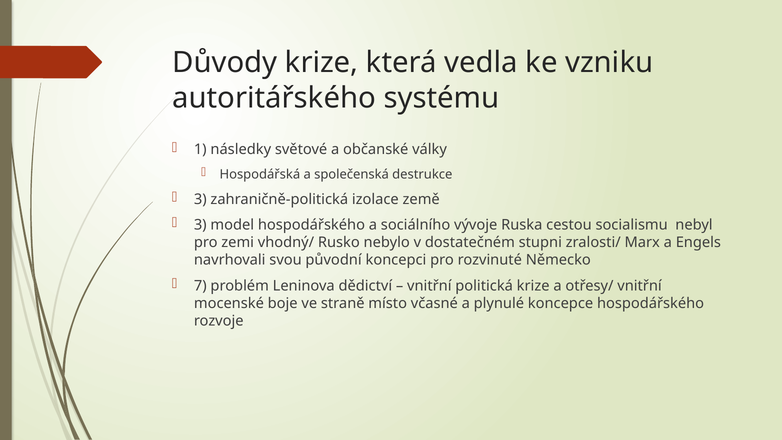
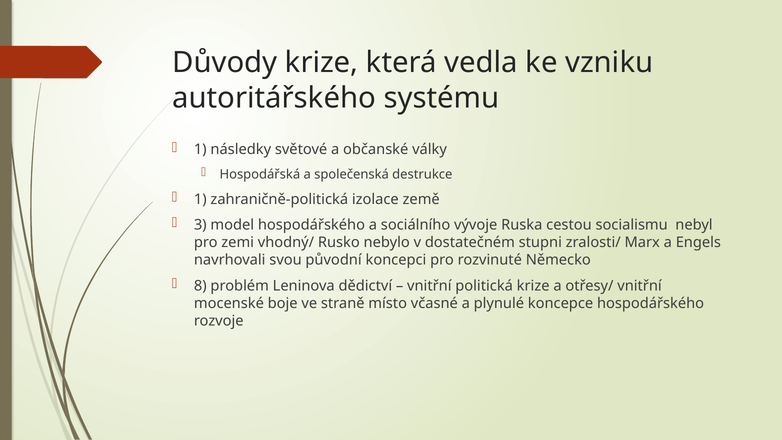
3 at (200, 199): 3 -> 1
7: 7 -> 8
